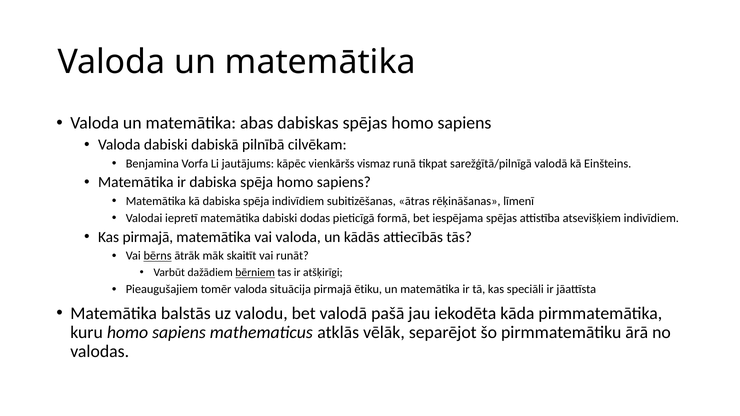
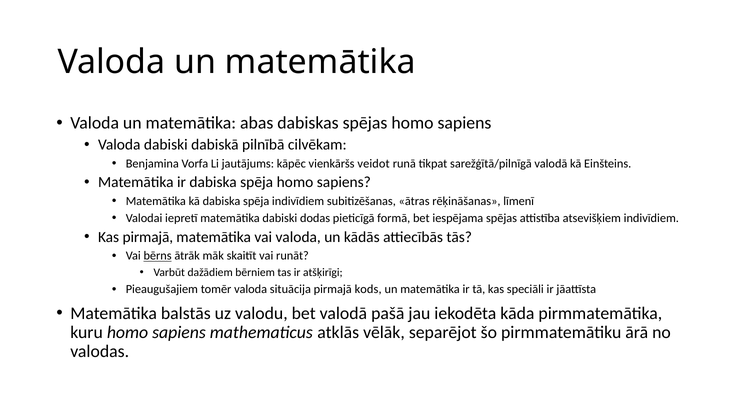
vismaz: vismaz -> veidot
bērniem underline: present -> none
ētiku: ētiku -> kods
